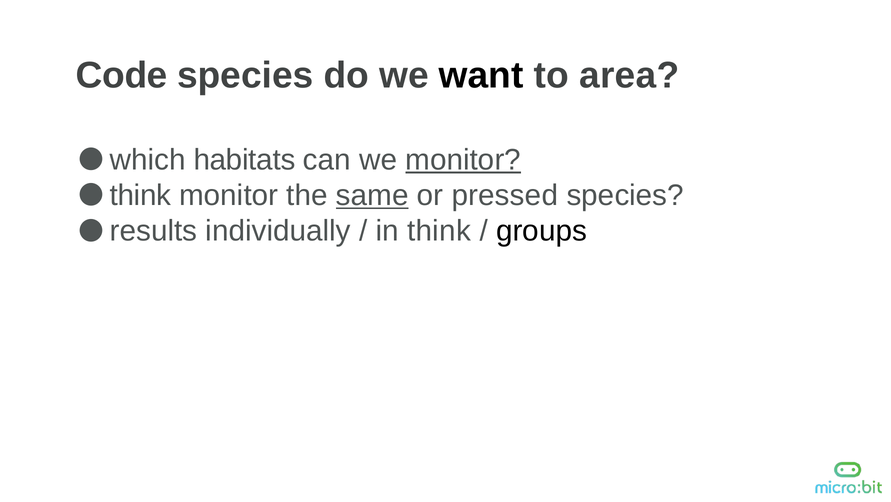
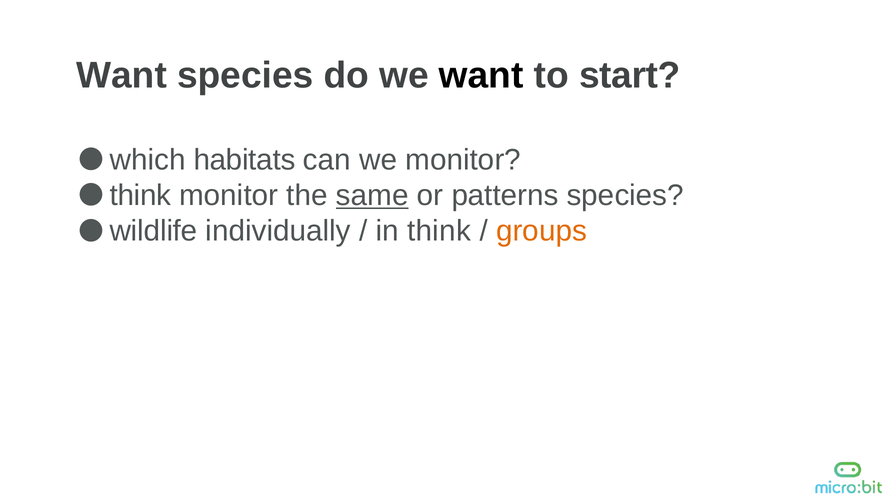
Code at (122, 75): Code -> Want
area: area -> start
monitor at (463, 160) underline: present -> none
pressed: pressed -> patterns
results: results -> wildlife
groups colour: black -> orange
